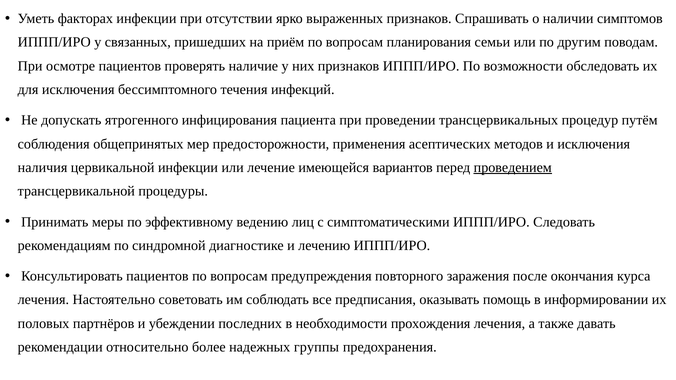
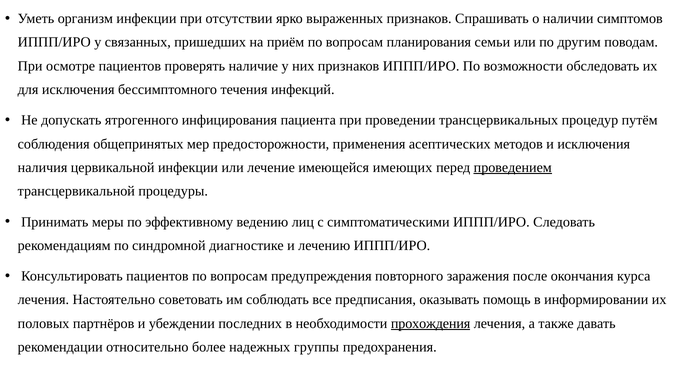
факторах: факторах -> организм
вариантов: вариантов -> имеющих
прохождения underline: none -> present
